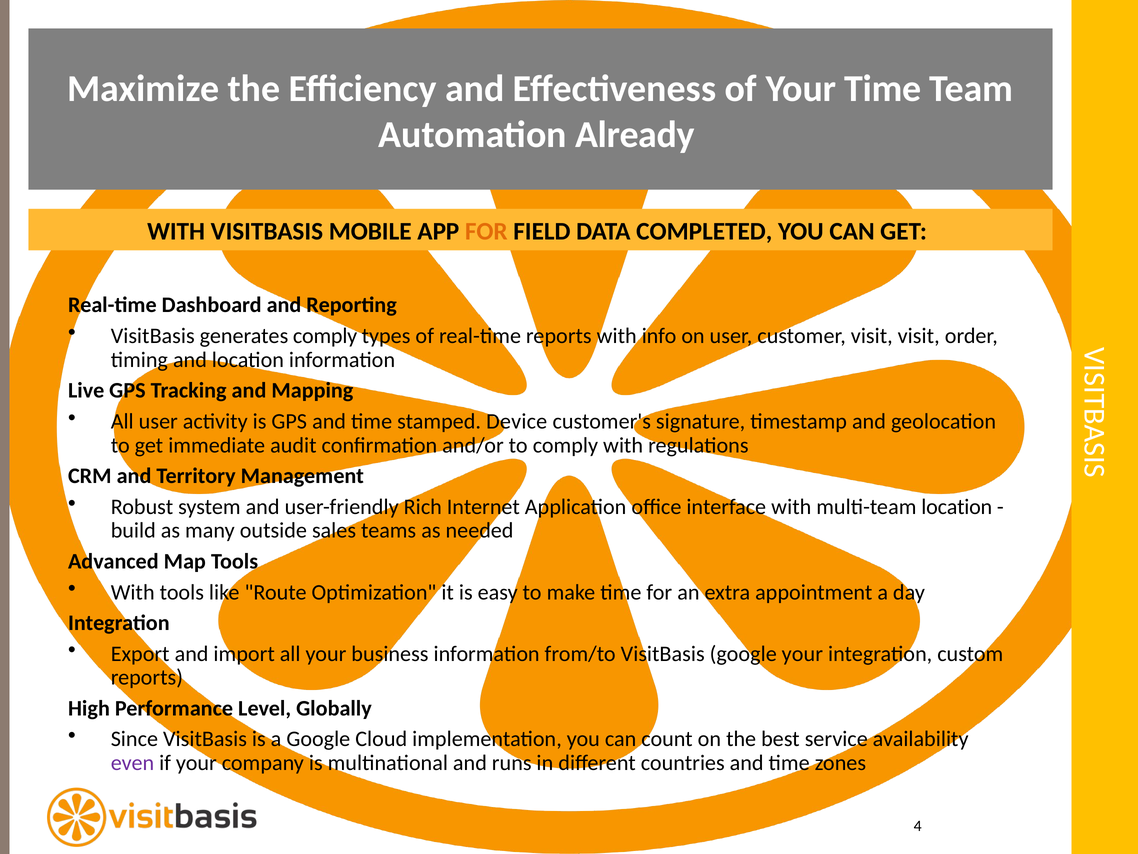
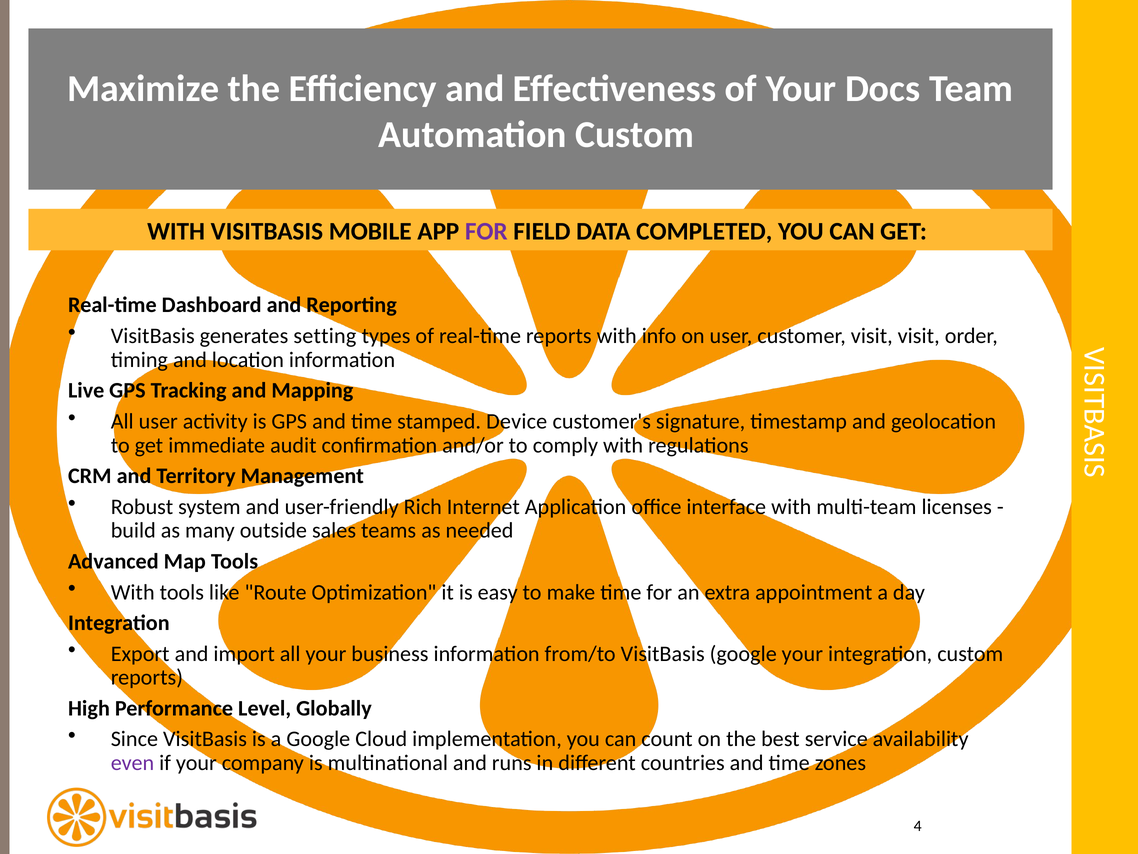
Your Time: Time -> Docs
Automation Already: Already -> Custom
FOR at (486, 231) colour: orange -> purple
generates comply: comply -> setting
multi-team location: location -> licenses
